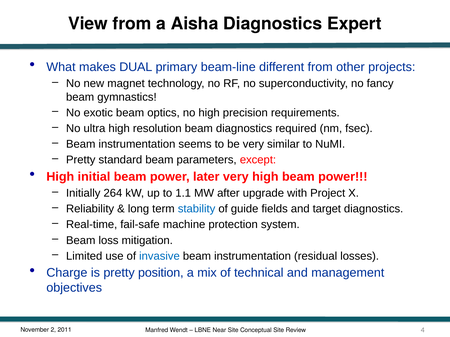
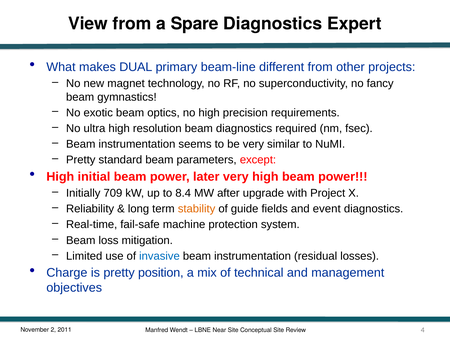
Aisha: Aisha -> Spare
264: 264 -> 709
1.1: 1.1 -> 8.4
stability colour: blue -> orange
target: target -> event
